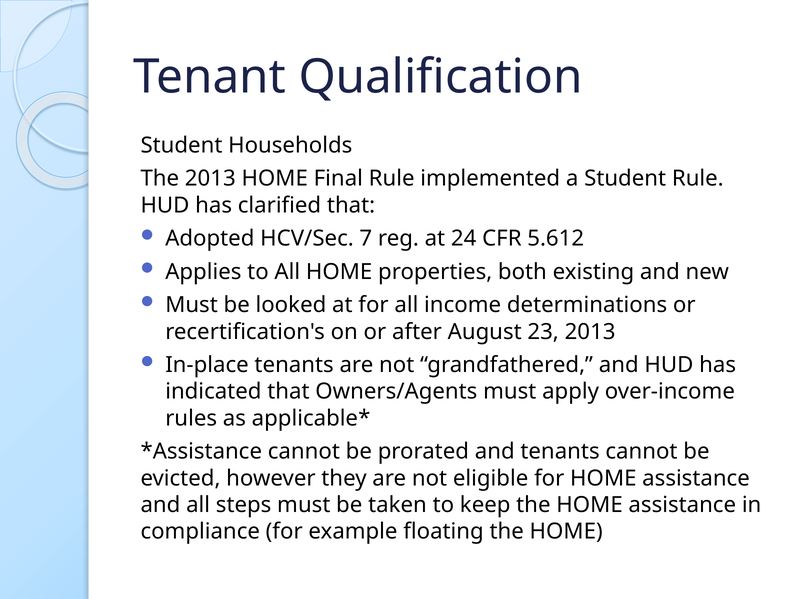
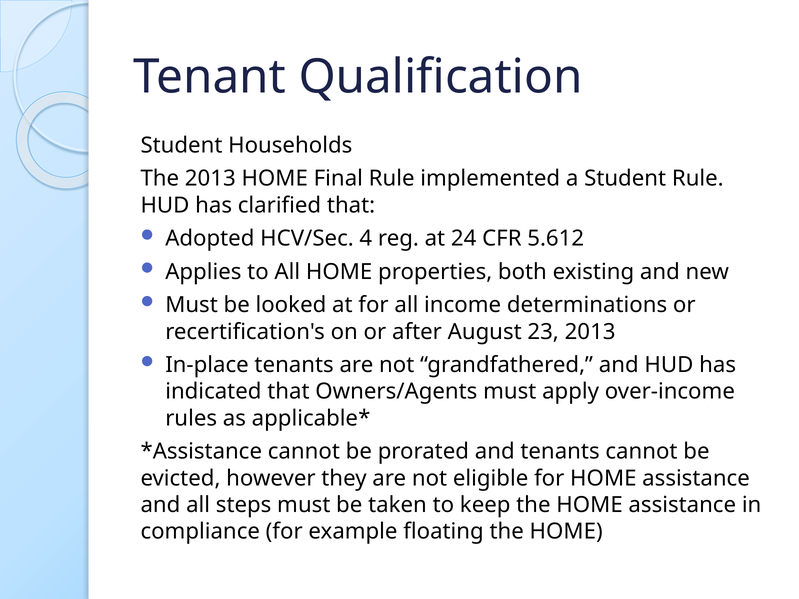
7: 7 -> 4
